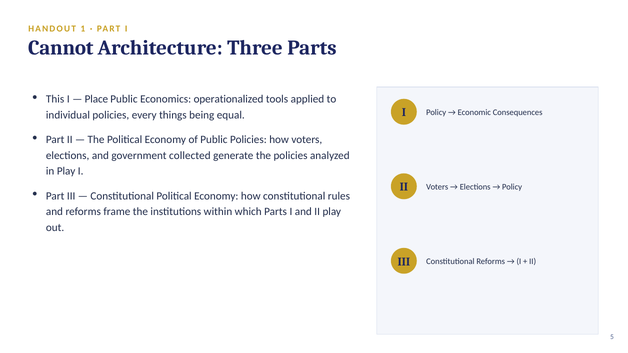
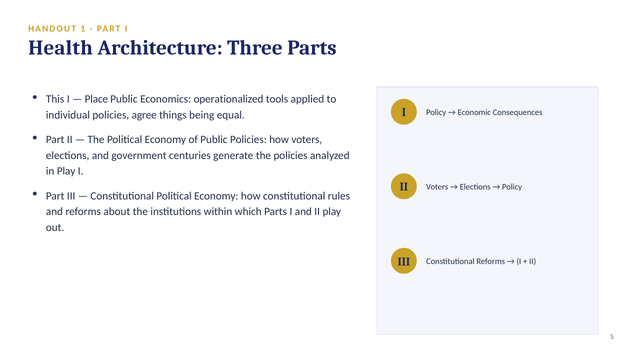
Cannot: Cannot -> Health
every: every -> agree
collected: collected -> centuries
frame: frame -> about
